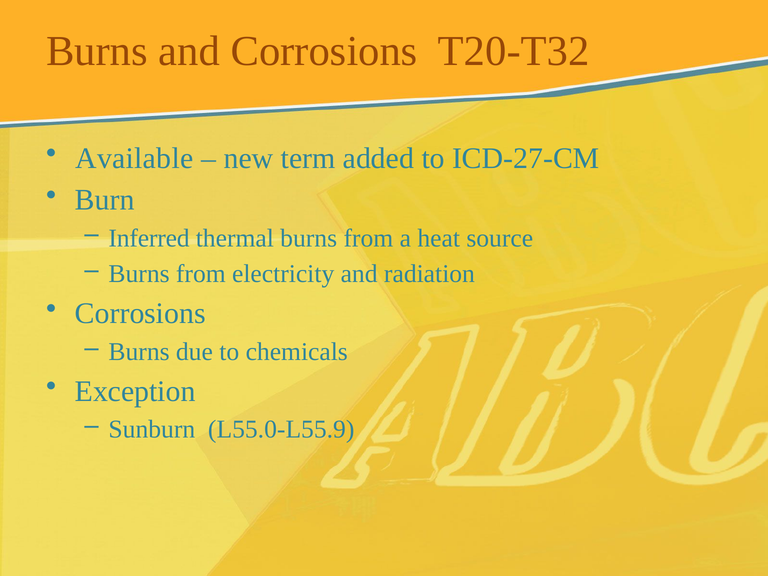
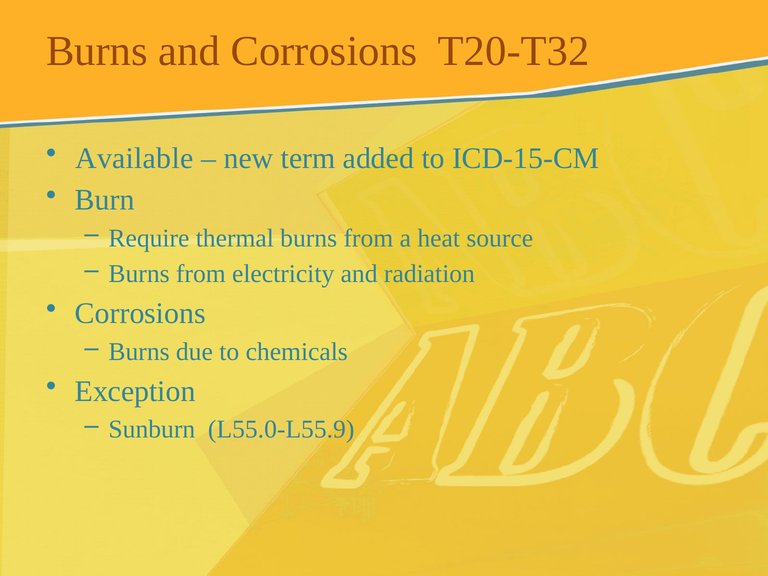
ICD-27-CM: ICD-27-CM -> ICD-15-CM
Inferred: Inferred -> Require
